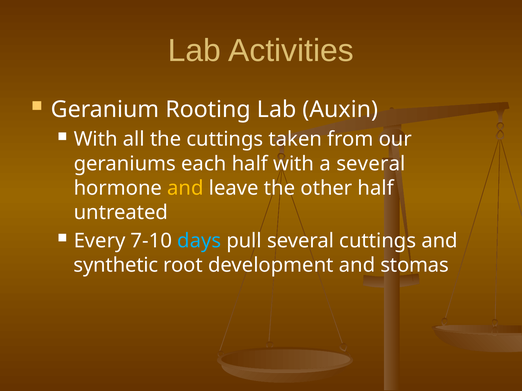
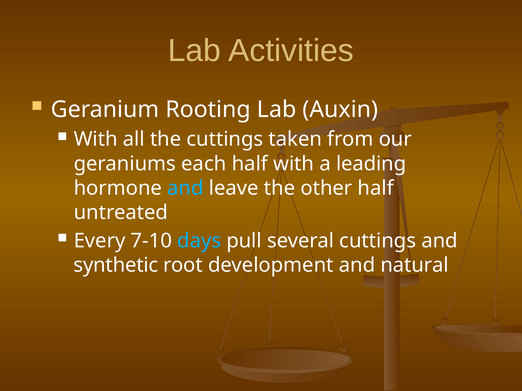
a several: several -> leading
and at (185, 188) colour: yellow -> light blue
stomas: stomas -> natural
